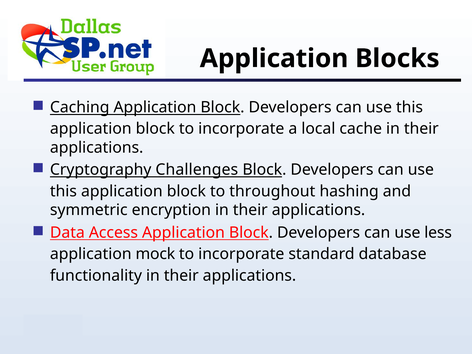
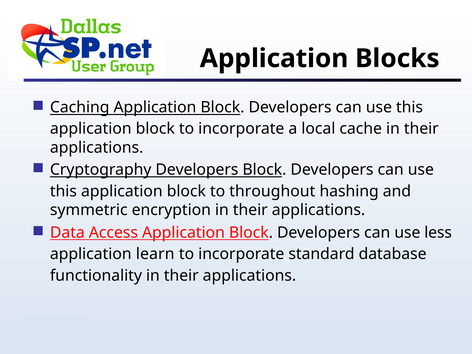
Cryptography Challenges: Challenges -> Developers
mock: mock -> learn
